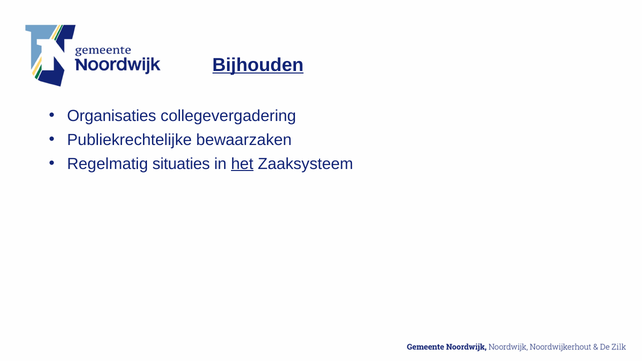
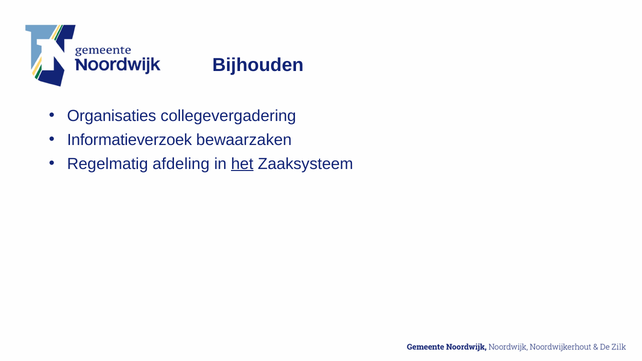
Bijhouden underline: present -> none
Publiekrechtelijke: Publiekrechtelijke -> Informatieverzoek
situaties: situaties -> afdeling
